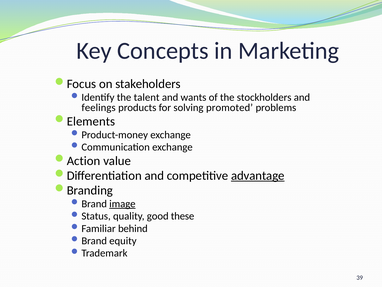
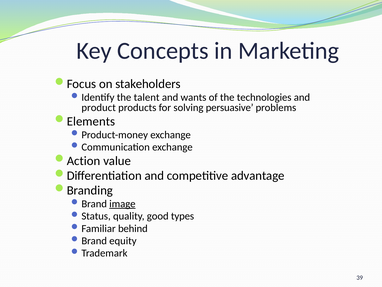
stockholders: stockholders -> technologies
feelings: feelings -> product
promoted: promoted -> persuasive
advantage underline: present -> none
these: these -> types
